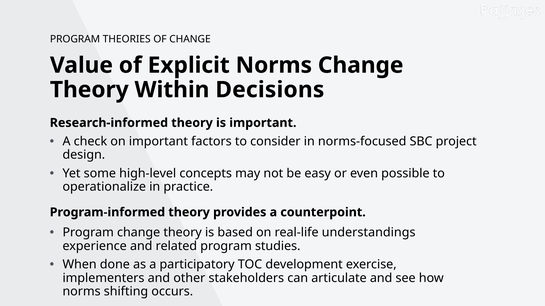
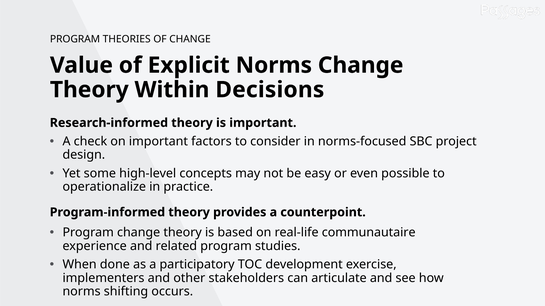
understandings: understandings -> communautaire
